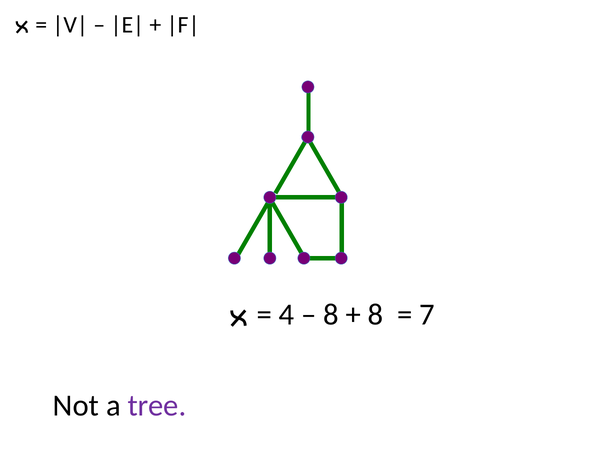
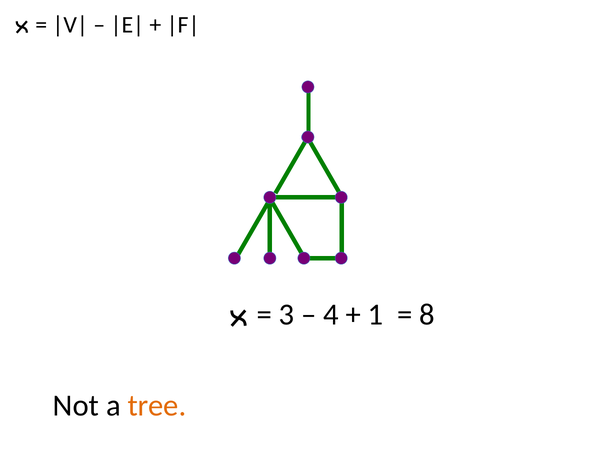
4: 4 -> 3
8 at (331, 315): 8 -> 4
8 at (376, 315): 8 -> 1
7: 7 -> 8
tree colour: purple -> orange
